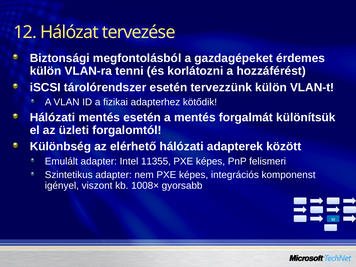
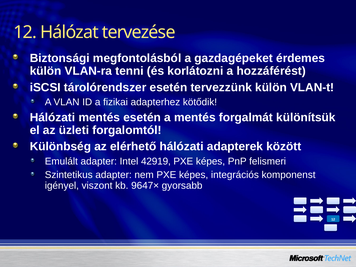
11355: 11355 -> 42919
1008×: 1008× -> 9647×
